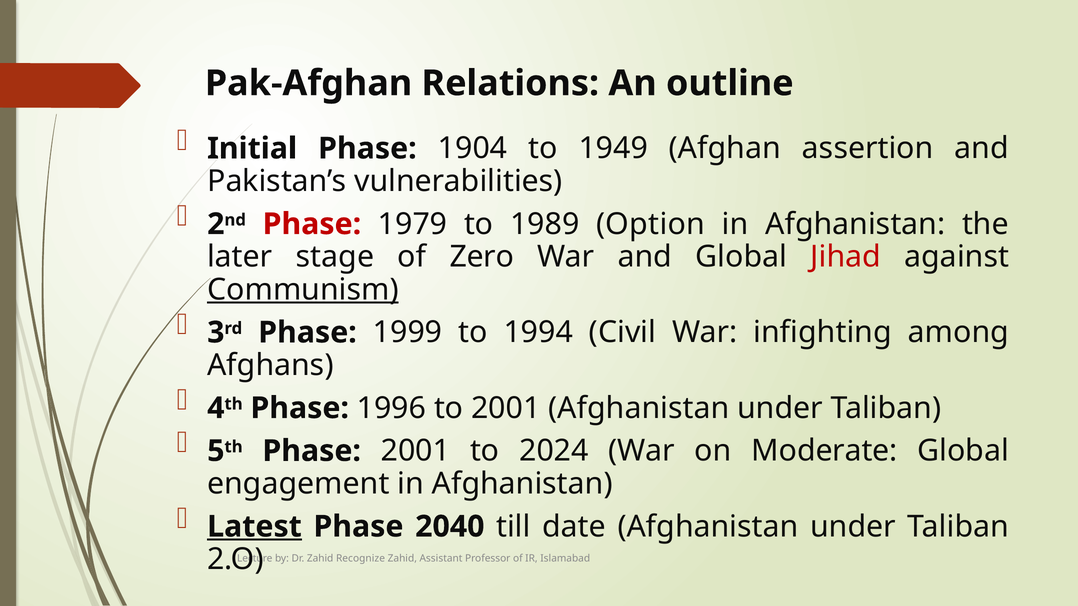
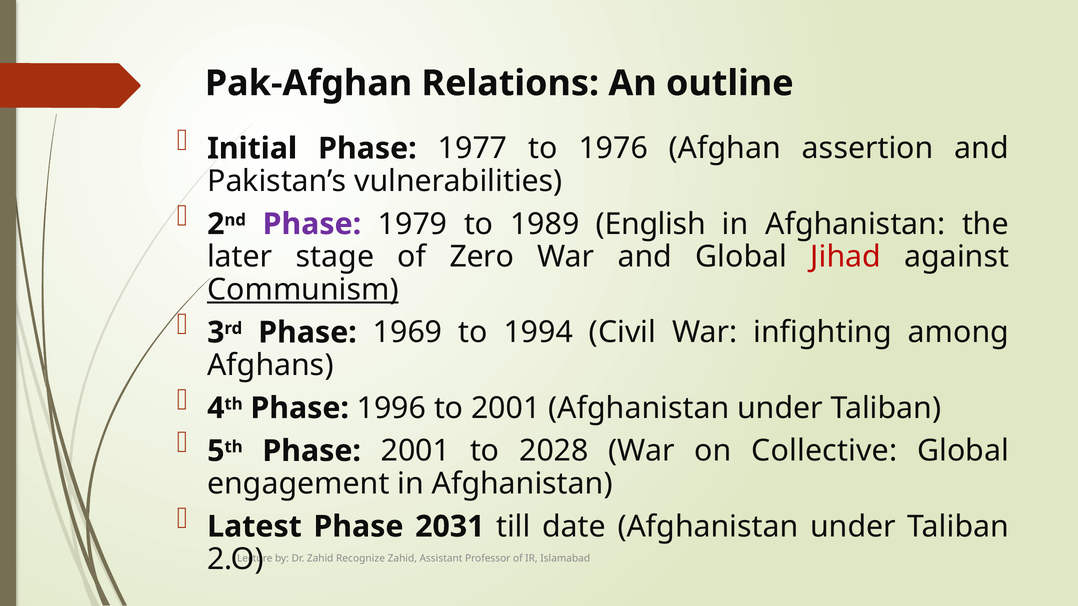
1904: 1904 -> 1977
1949: 1949 -> 1976
Phase at (312, 224) colour: red -> purple
Option: Option -> English
1999: 1999 -> 1969
2024: 2024 -> 2028
Moderate: Moderate -> Collective
Latest underline: present -> none
2040: 2040 -> 2031
